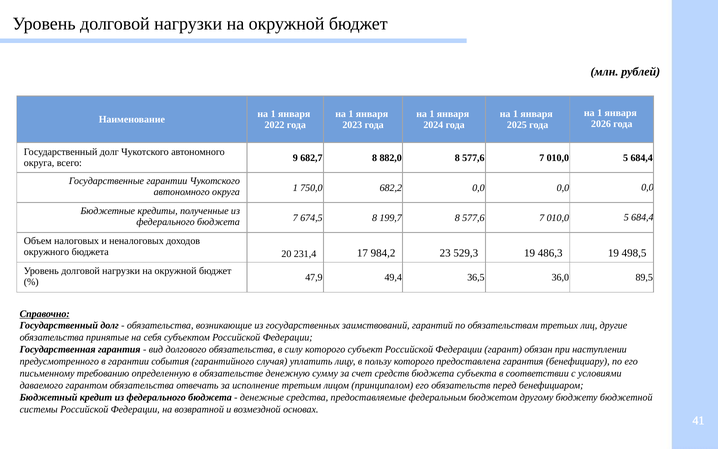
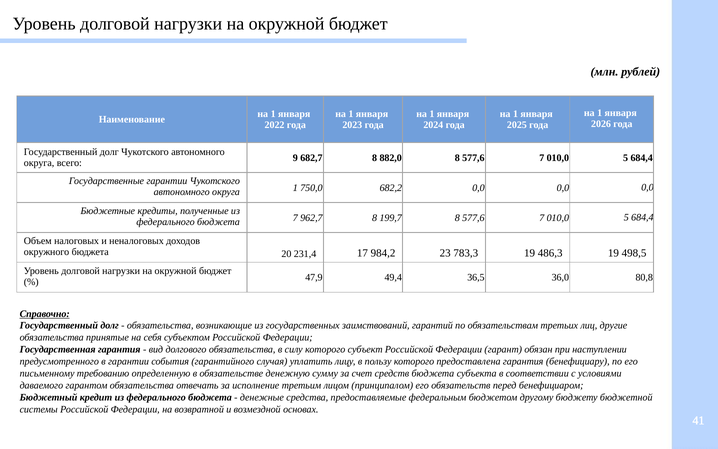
674,5: 674,5 -> 962,7
529,3: 529,3 -> 783,3
89,5: 89,5 -> 80,8
